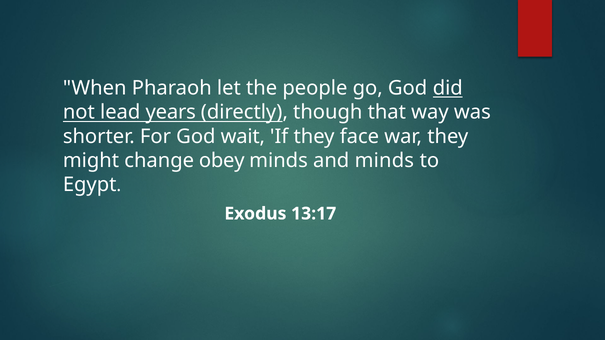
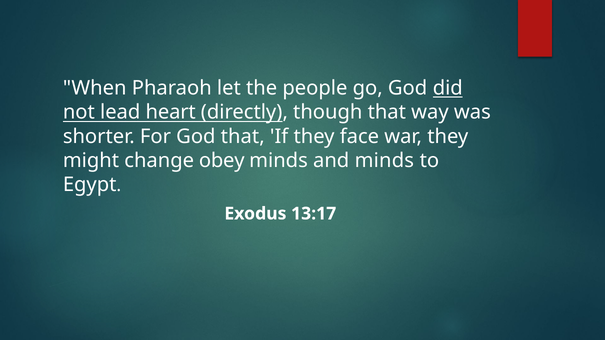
years: years -> heart
God wait: wait -> that
